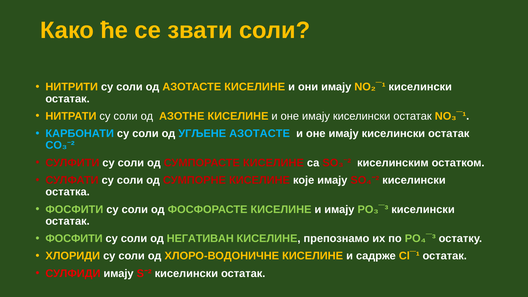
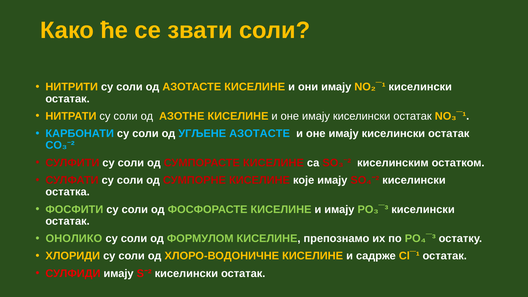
ФОСФИТИ at (74, 239): ФОСФИТИ -> ОНОЛИКО
НЕГАТИВАН: НЕГАТИВАН -> ФОРМУЛОМ
